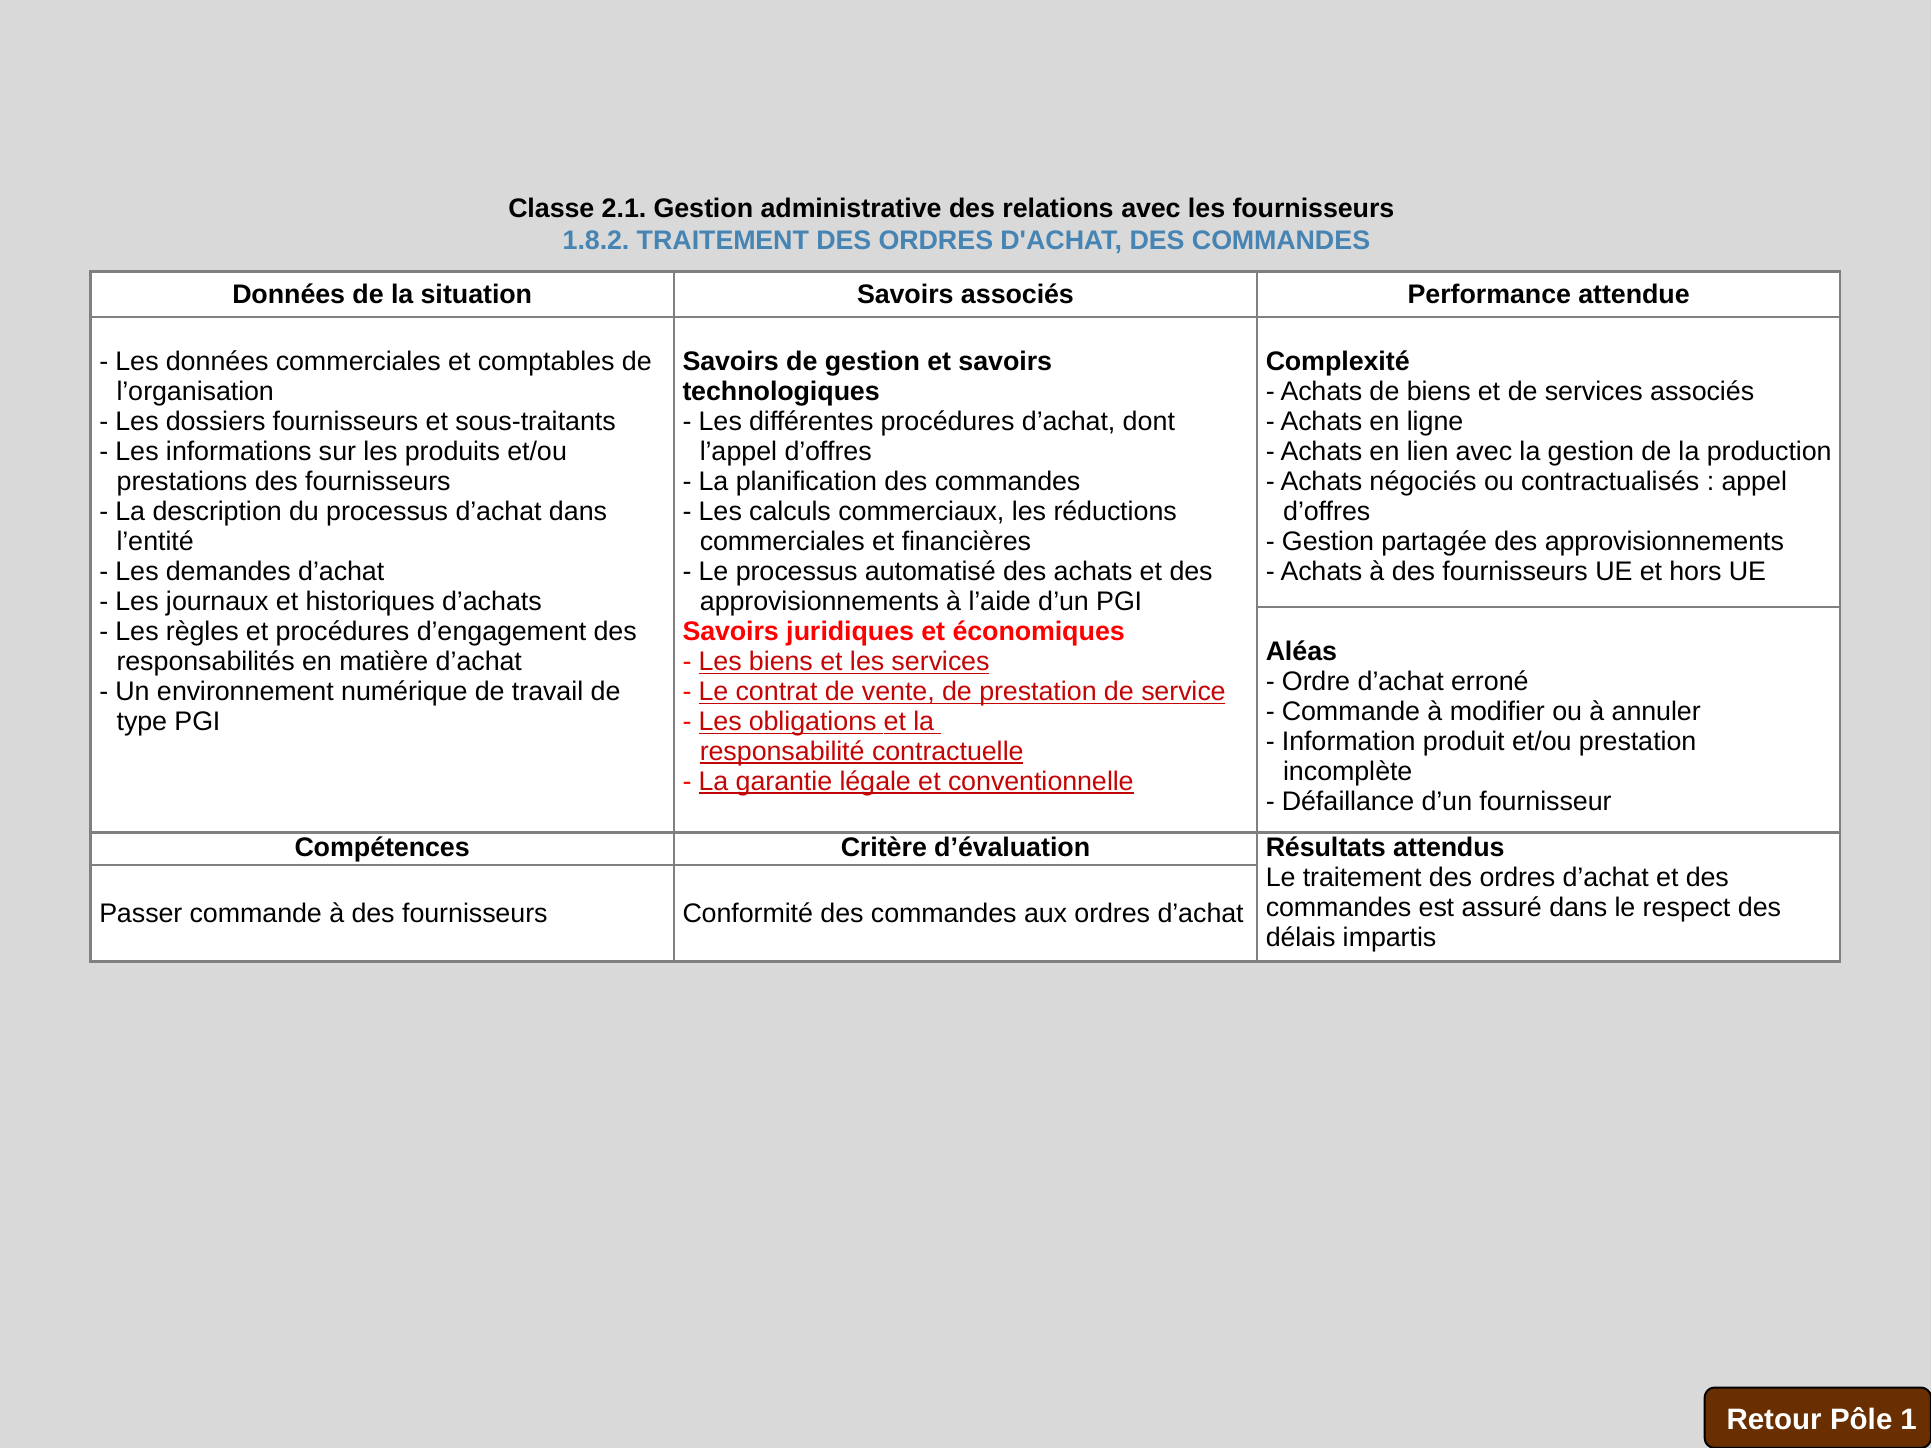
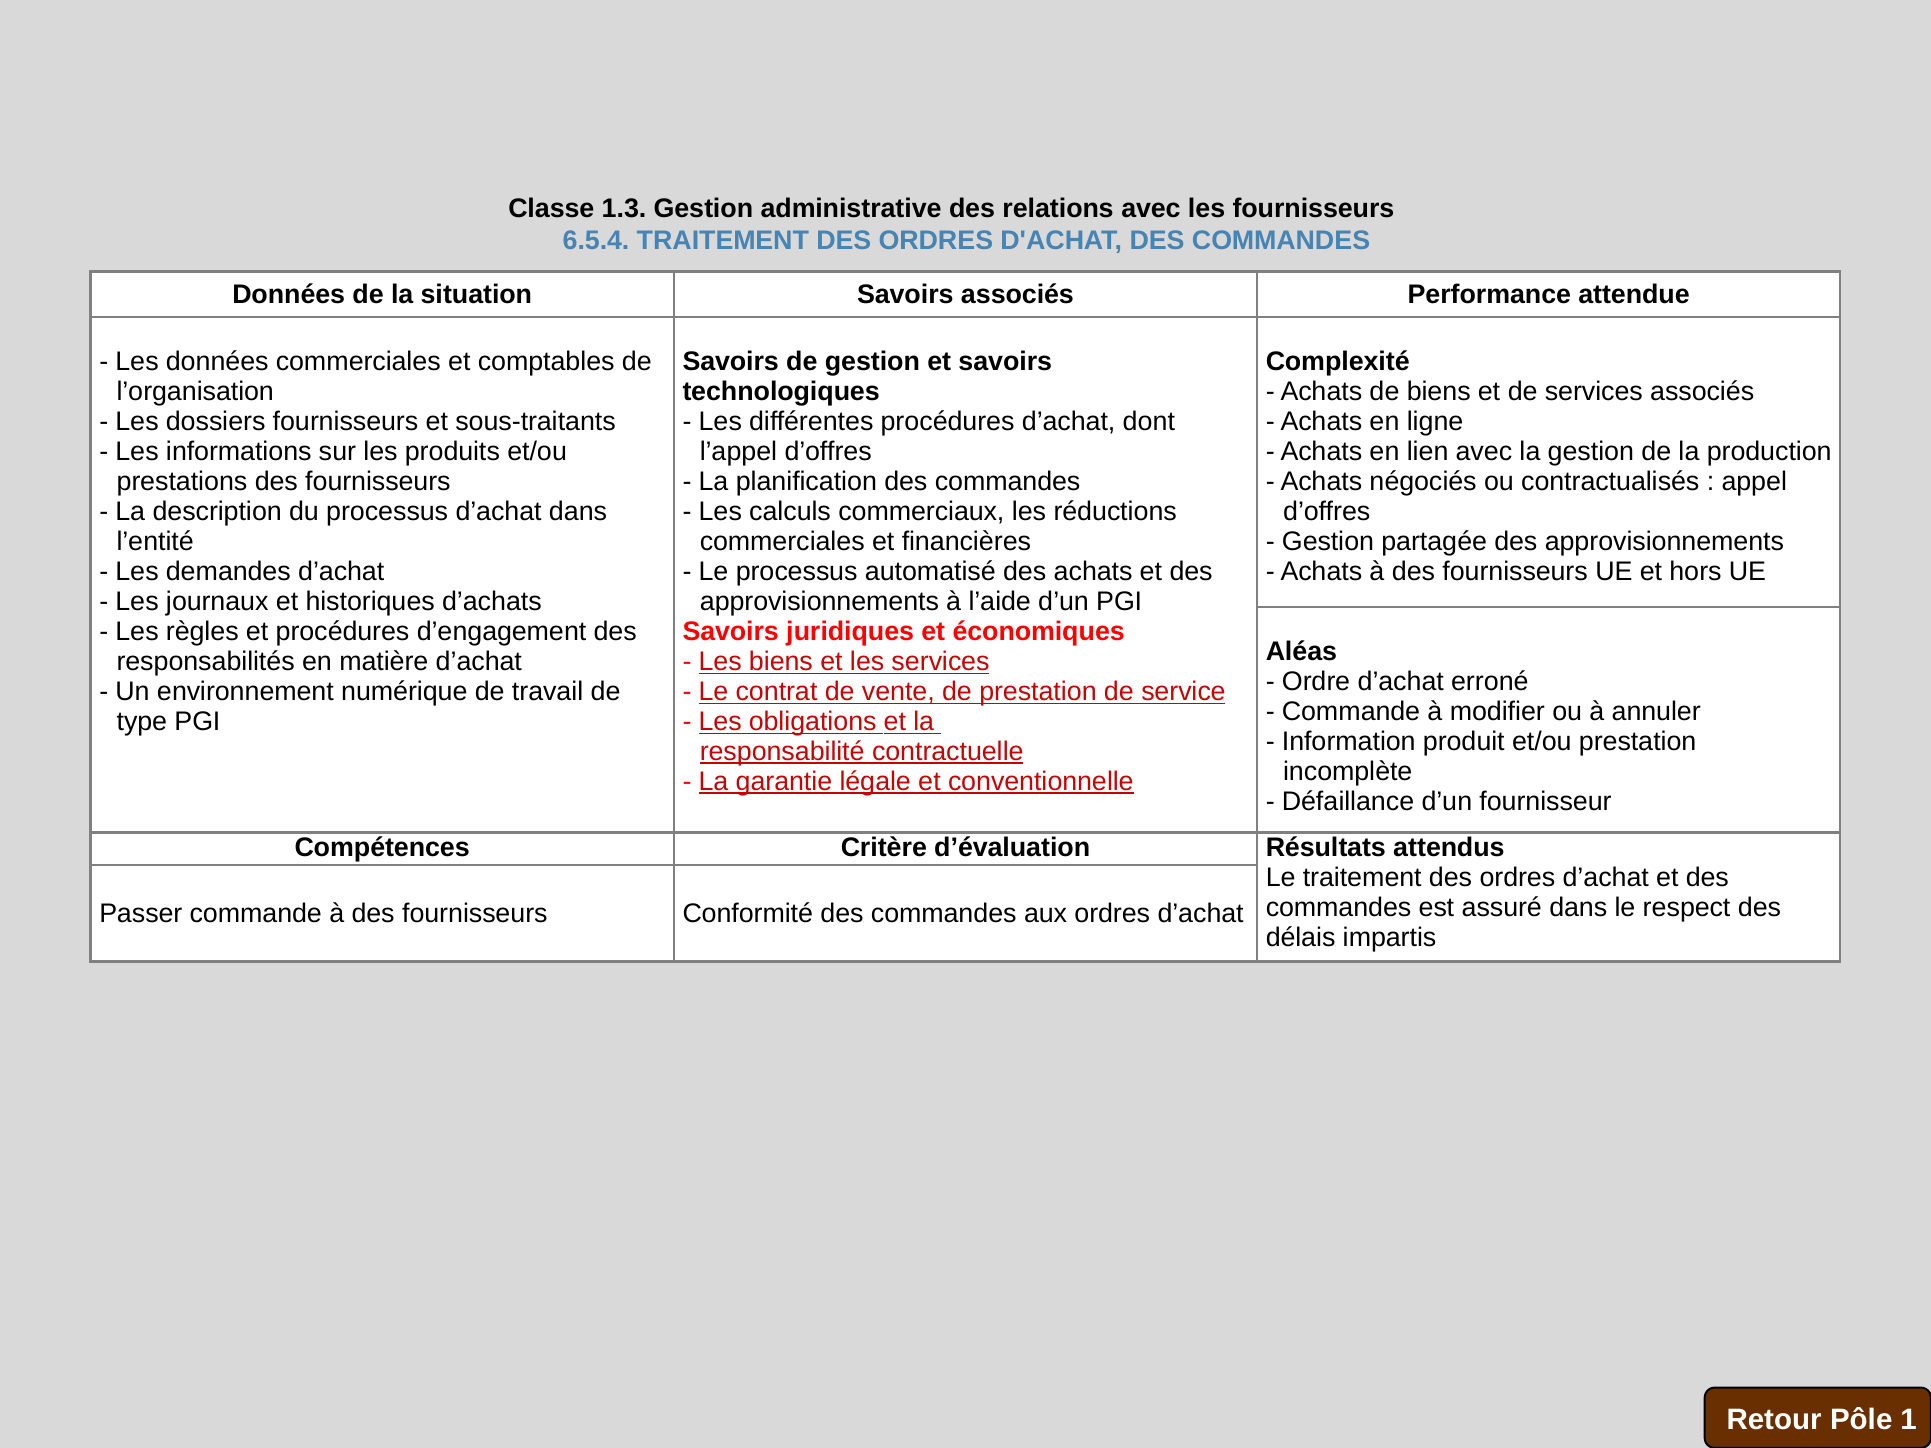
2.1: 2.1 -> 1.3
1.8.2: 1.8.2 -> 6.5.4
